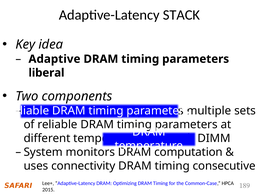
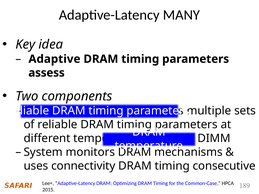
STACK: STACK -> MANY
liberal: liberal -> assess
computation: computation -> mechanisms
